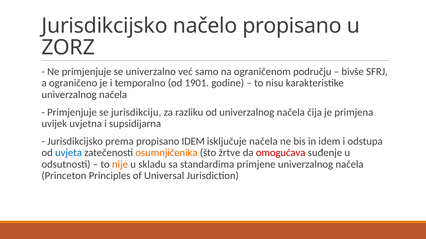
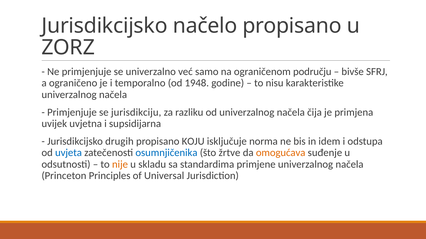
1901: 1901 -> 1948
prema: prema -> drugih
propisano IDEM: IDEM -> KOJU
isključuje načela: načela -> norma
osumnjičenika colour: orange -> blue
omogućava colour: red -> orange
